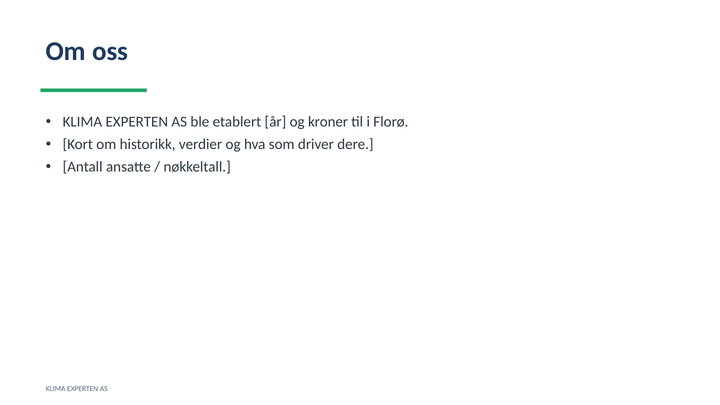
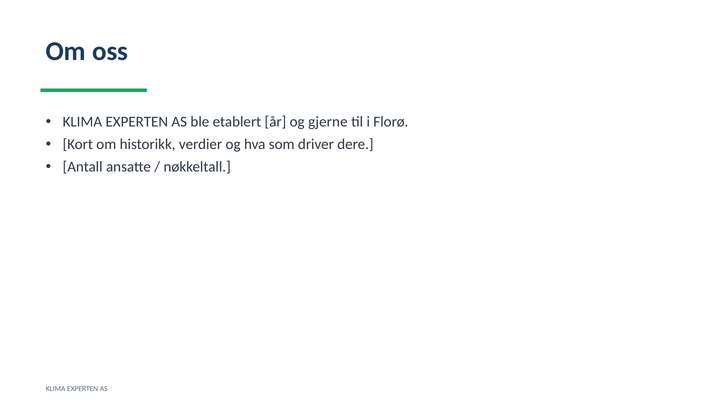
kroner: kroner -> gjerne
